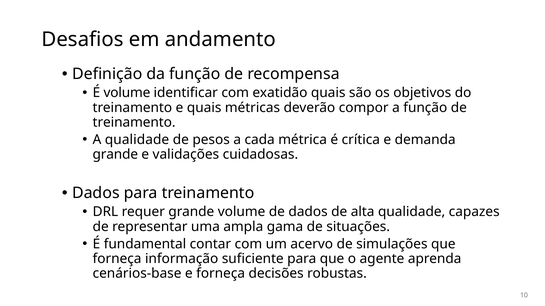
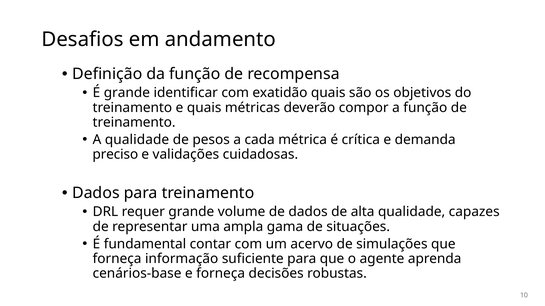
É volume: volume -> grande
grande at (115, 155): grande -> preciso
